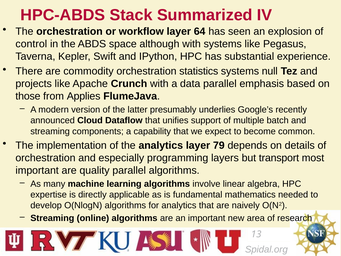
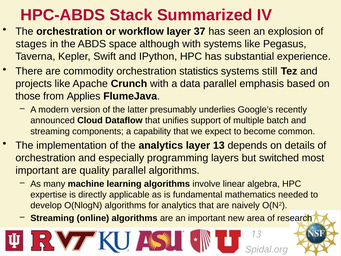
64: 64 -> 37
control: control -> stages
null: null -> still
layer 79: 79 -> 13
transport: transport -> switched
